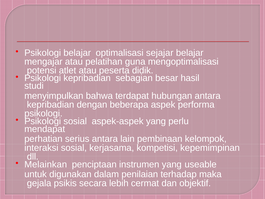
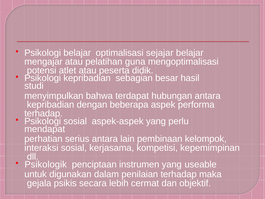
psikologi at (43, 113): psikologi -> terhadap
Melainkan: Melainkan -> Psikologik
